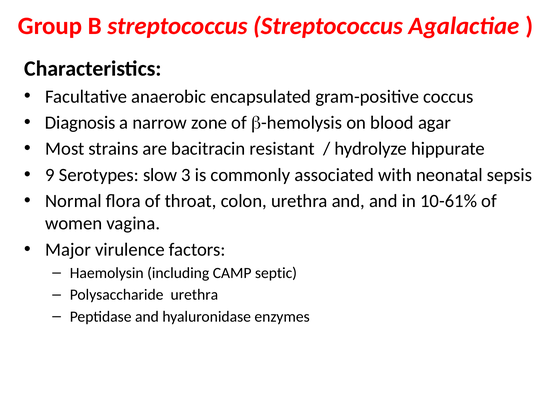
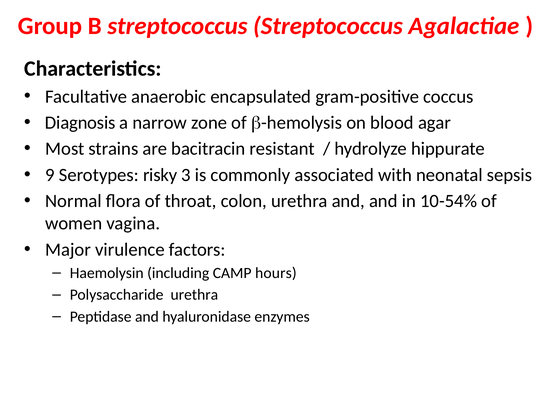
slow: slow -> risky
10-61%: 10-61% -> 10-54%
septic: septic -> hours
